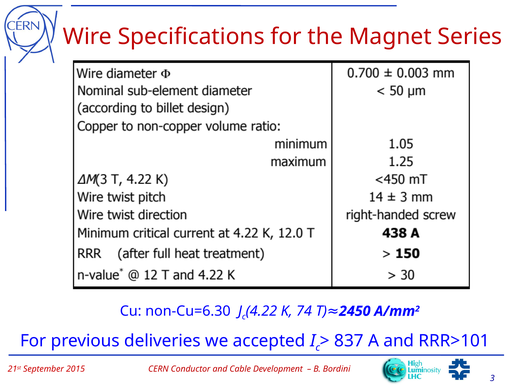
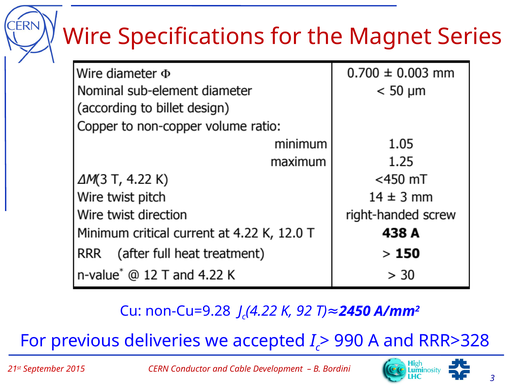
non-Cu=6.30: non-Cu=6.30 -> non-Cu=9.28
74: 74 -> 92
837: 837 -> 990
RRR>101: RRR>101 -> RRR>328
